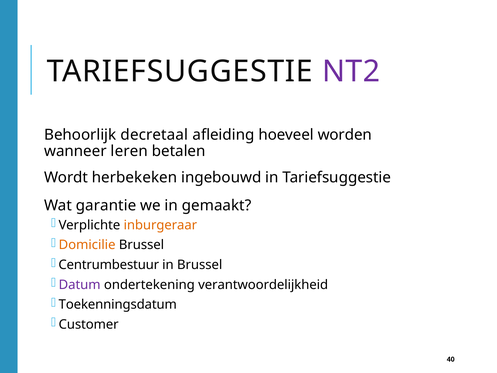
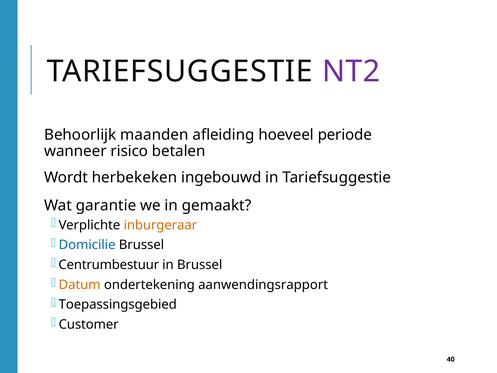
decretaal: decretaal -> maanden
worden: worden -> periode
leren: leren -> risico
Domicilie colour: orange -> blue
Datum colour: purple -> orange
verantwoordelijkheid: verantwoordelijkheid -> aanwendingsrapport
Toekenningsdatum: Toekenningsdatum -> Toepassingsgebied
